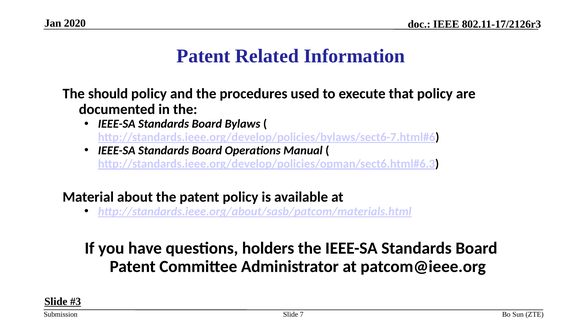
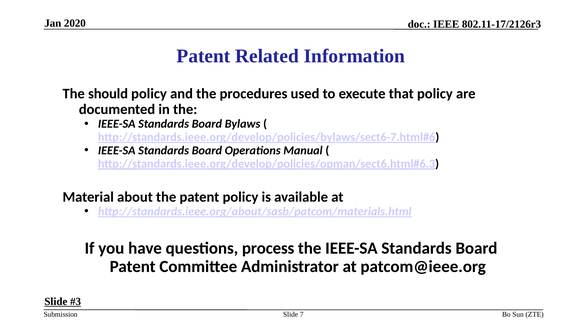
holders: holders -> process
